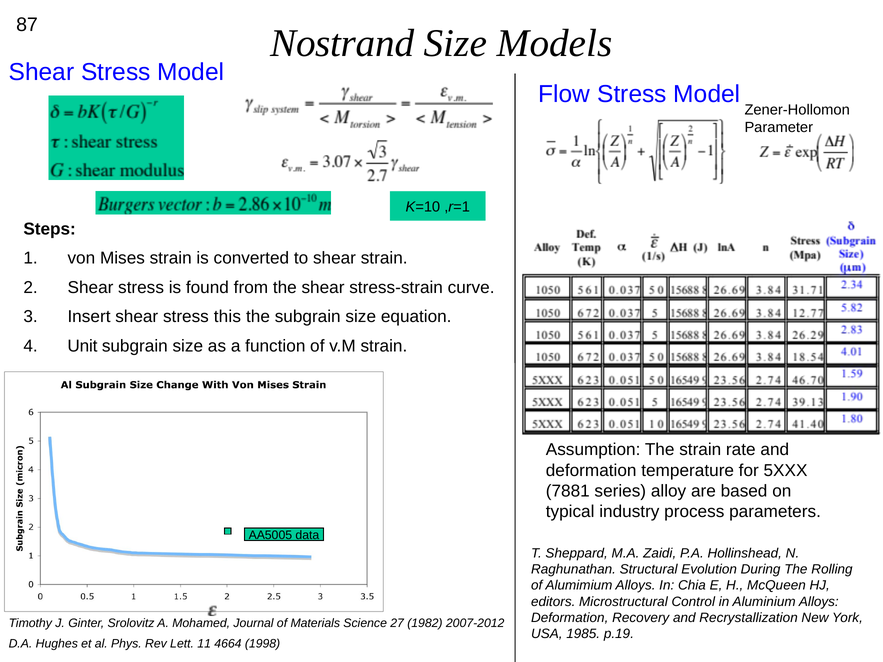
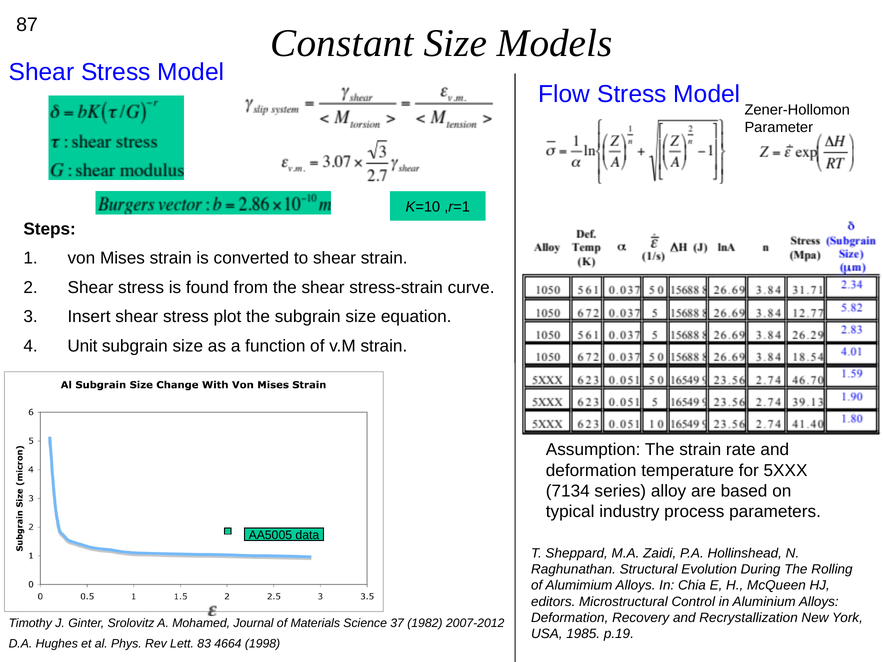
Nostrand: Nostrand -> Constant
this: this -> plot
7881: 7881 -> 7134
27: 27 -> 37
11: 11 -> 83
